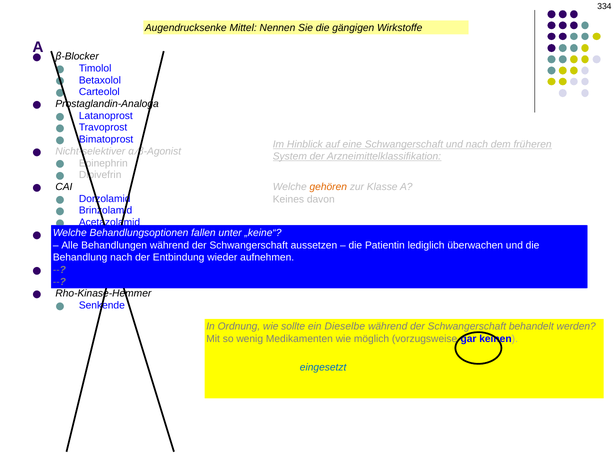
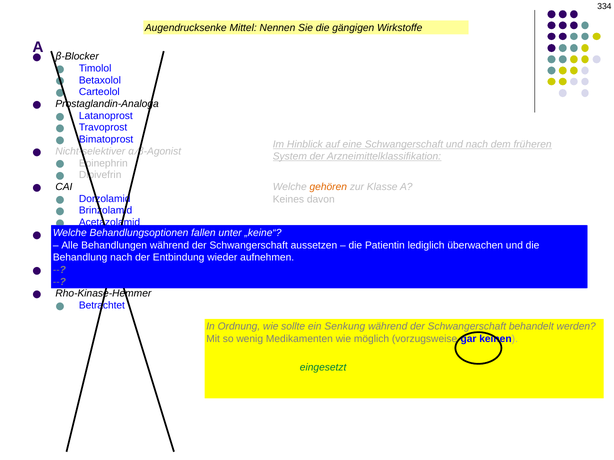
Senkende: Senkende -> Betrachtet
Dieselbe: Dieselbe -> Senkung
eingesetzt colour: blue -> green
